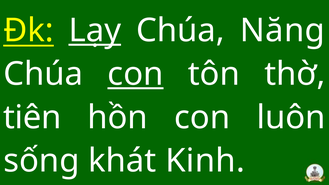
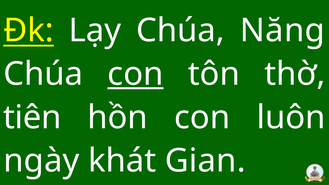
Lạy underline: present -> none
sống: sống -> ngày
Kinh: Kinh -> Gian
